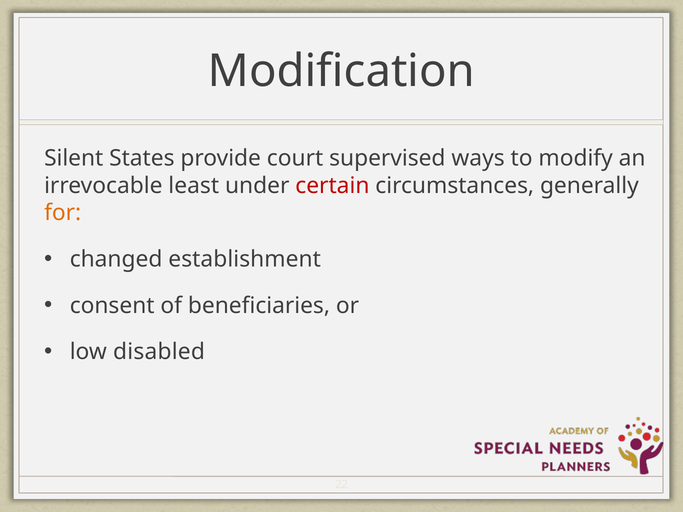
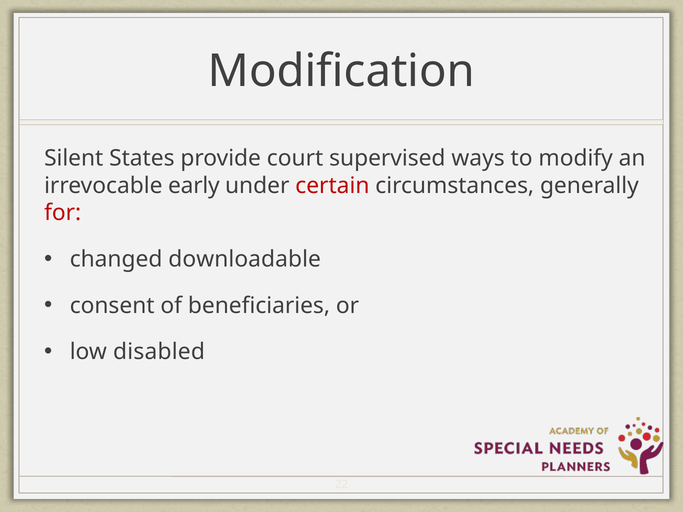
least: least -> early
for colour: orange -> red
establishment: establishment -> downloadable
